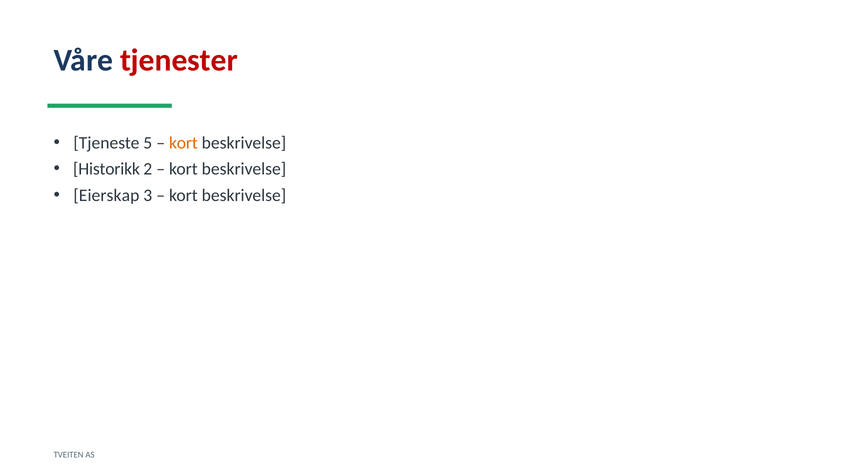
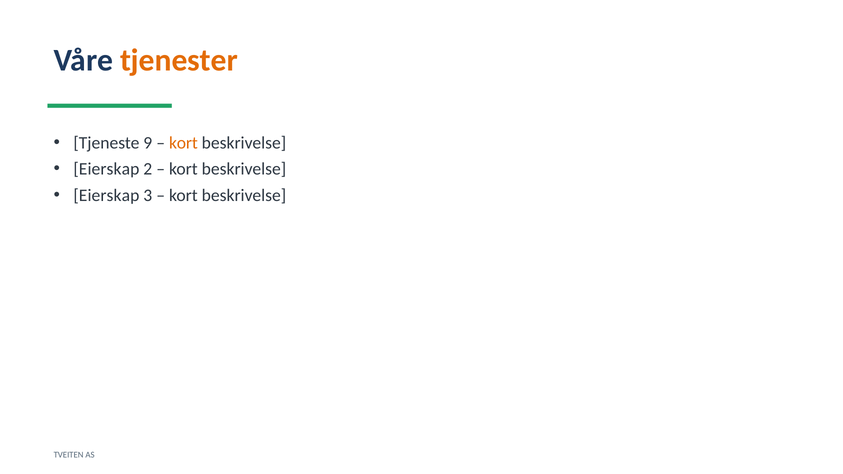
tjenester colour: red -> orange
5: 5 -> 9
Historikk at (107, 169): Historikk -> Eierskap
